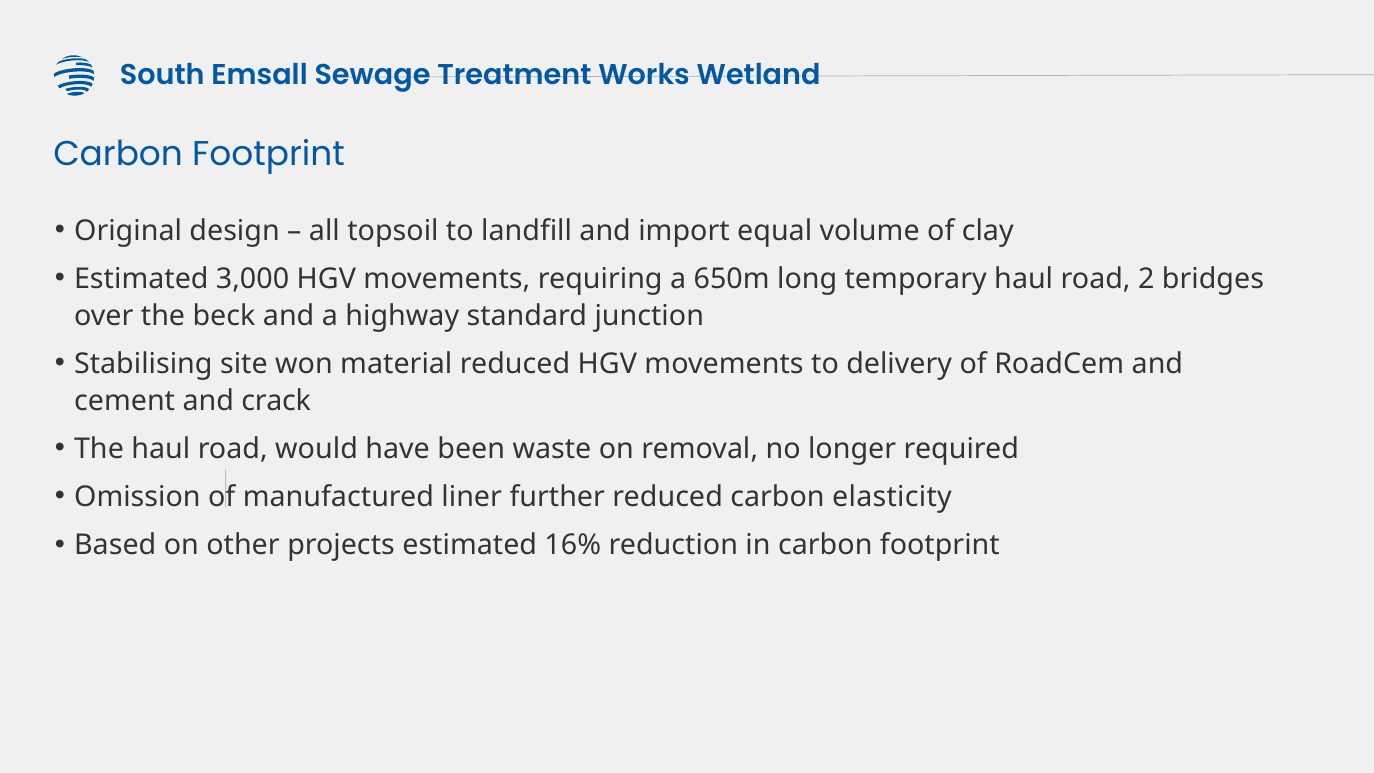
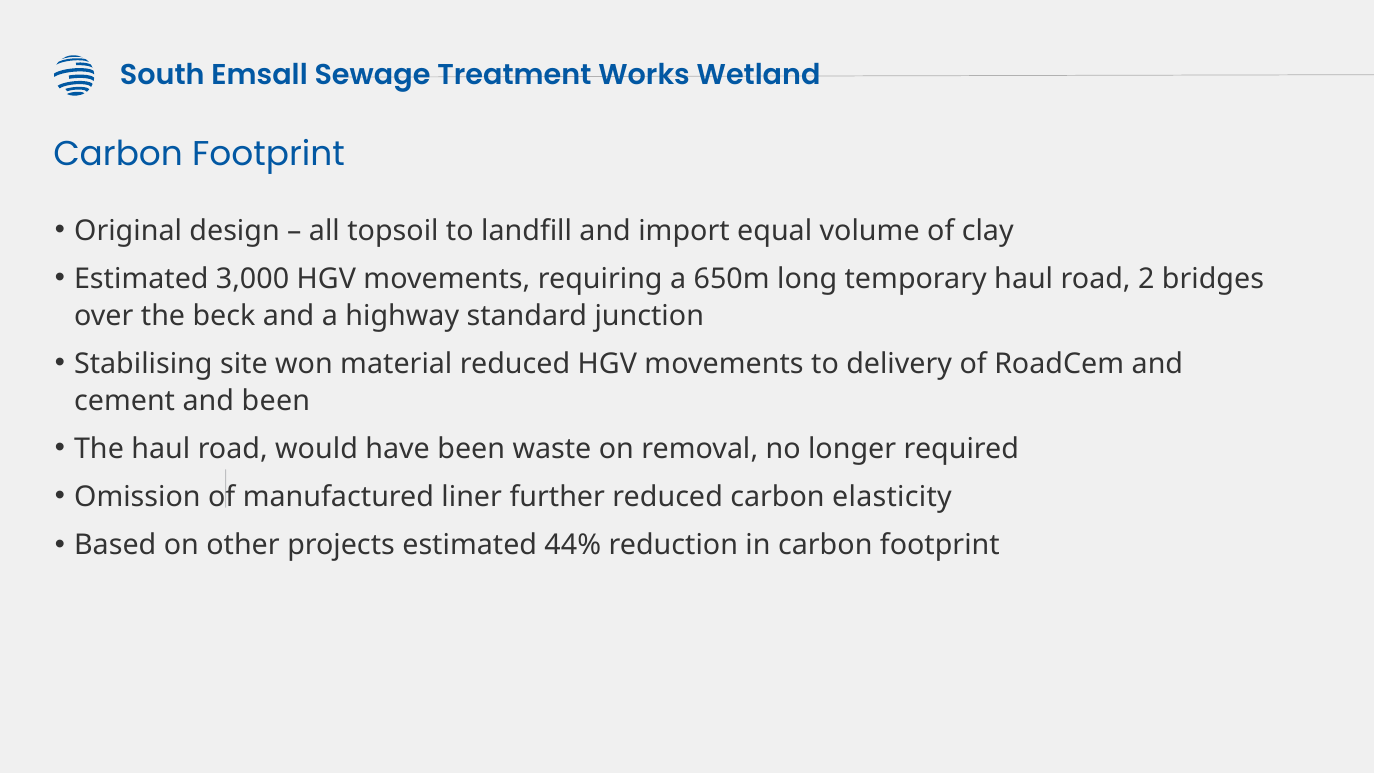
and crack: crack -> been
16%: 16% -> 44%
